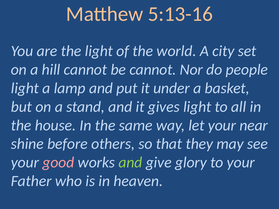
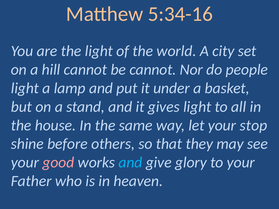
5:13-16: 5:13-16 -> 5:34-16
near: near -> stop
and at (130, 163) colour: light green -> light blue
